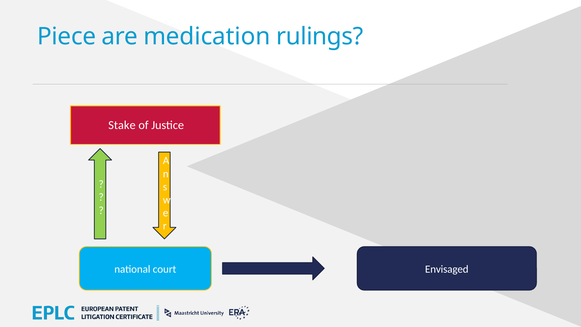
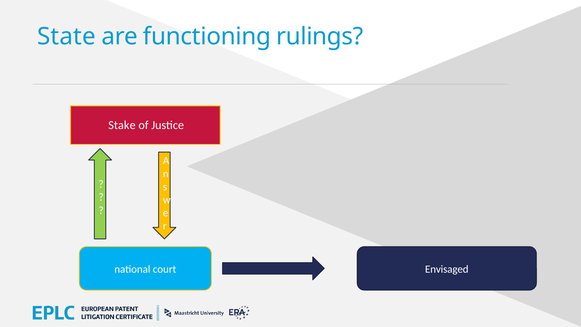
Piece: Piece -> State
medication: medication -> functioning
